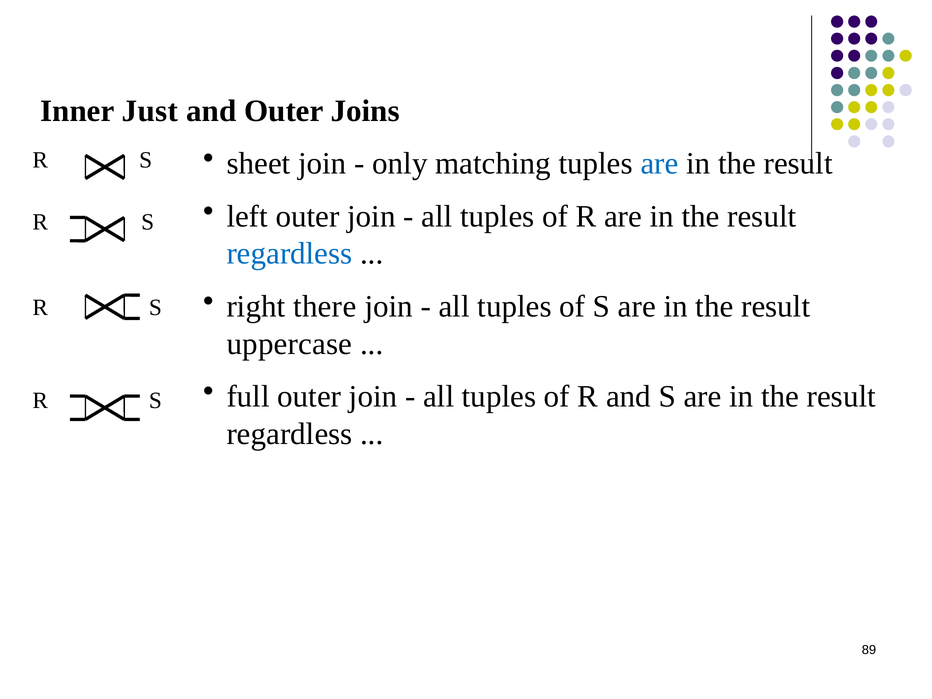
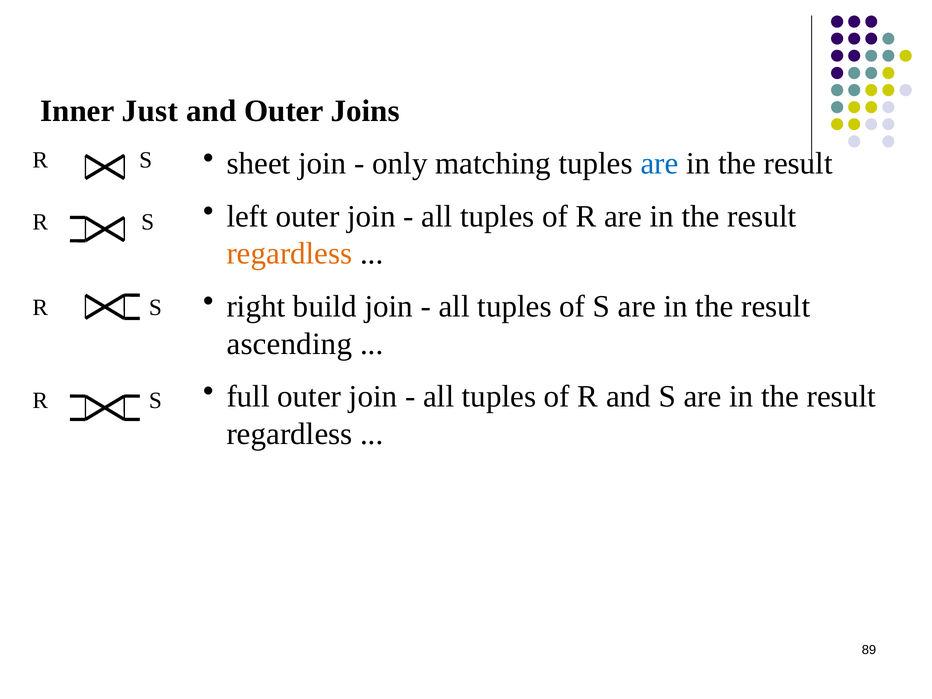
regardless at (290, 254) colour: blue -> orange
there: there -> build
uppercase: uppercase -> ascending
